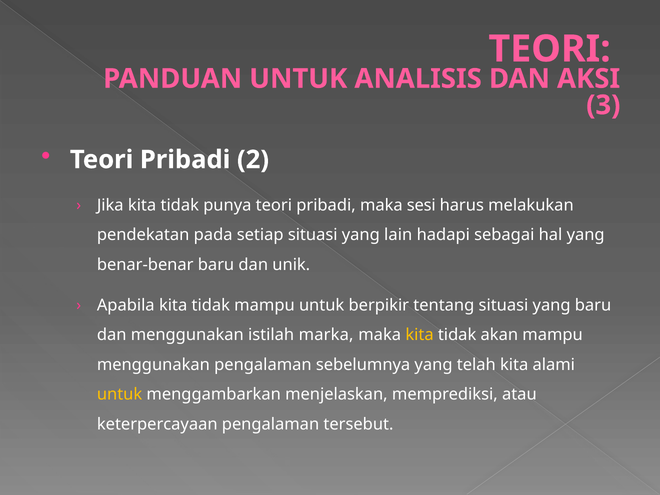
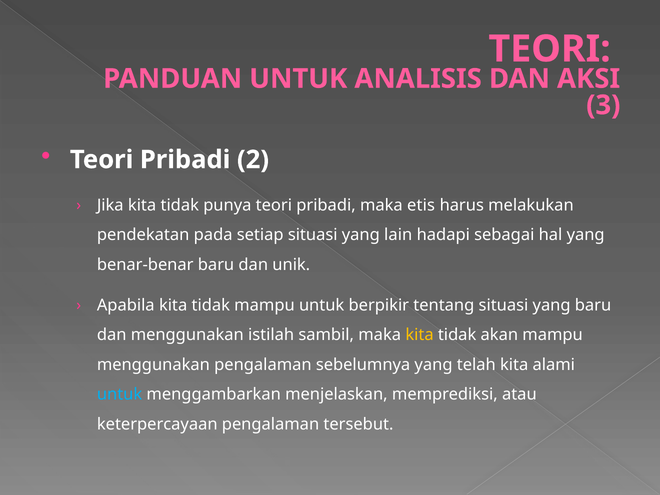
sesi: sesi -> etis
marka: marka -> sambil
untuk at (120, 394) colour: yellow -> light blue
